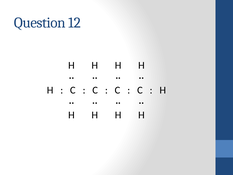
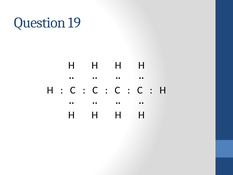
12: 12 -> 19
